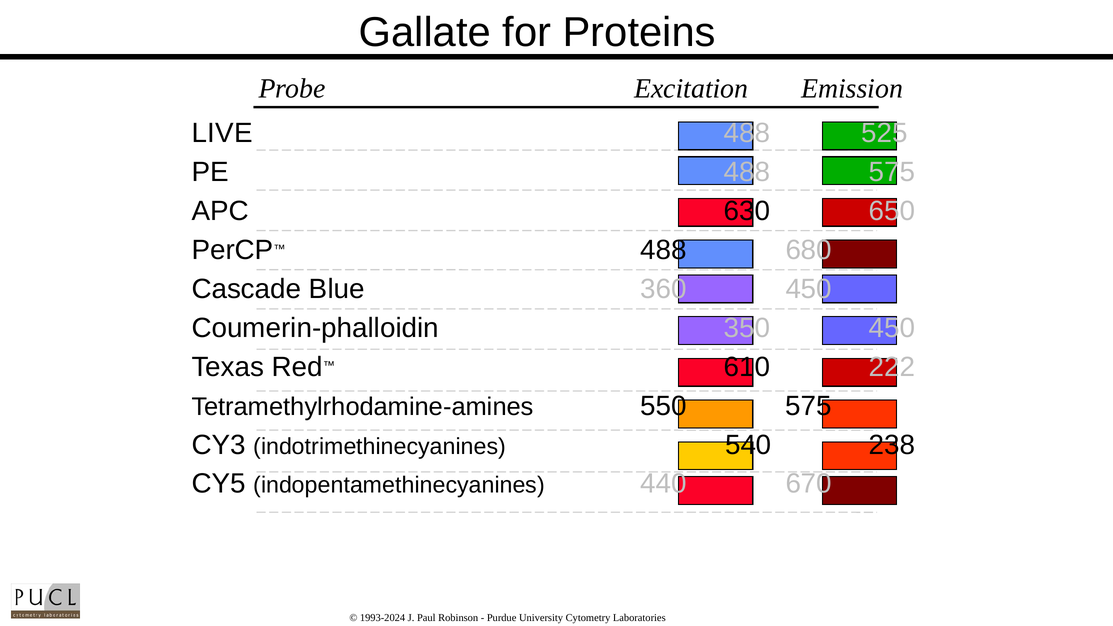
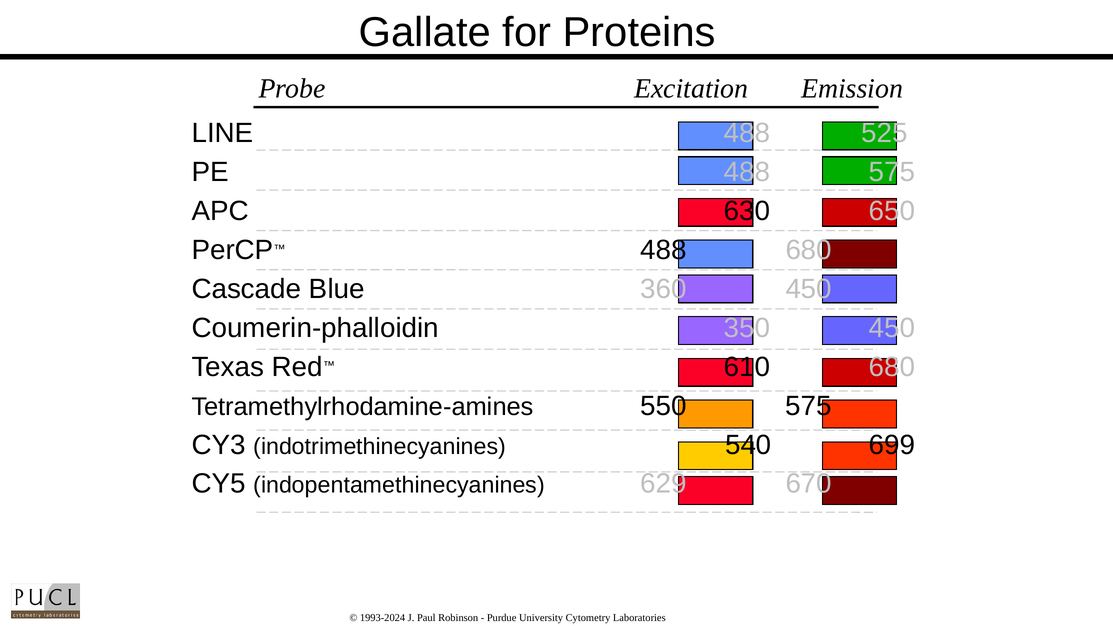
LIVE: LIVE -> LINE
610 222: 222 -> 680
238: 238 -> 699
440: 440 -> 629
